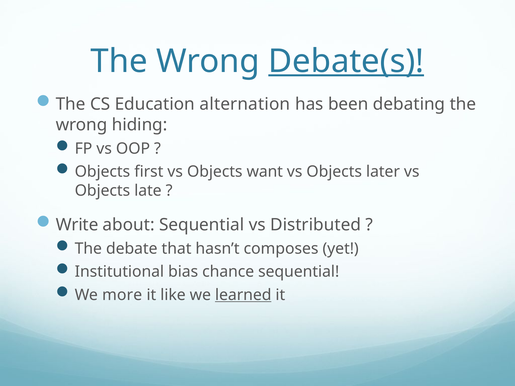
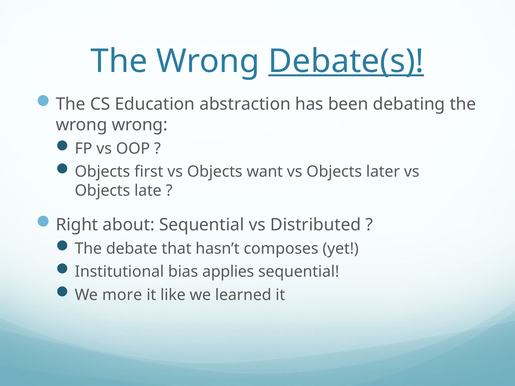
alternation: alternation -> abstraction
wrong hiding: hiding -> wrong
Write: Write -> Right
chance: chance -> applies
learned underline: present -> none
